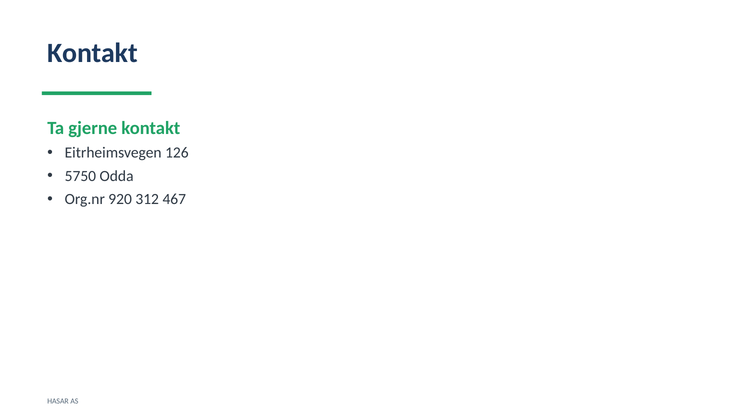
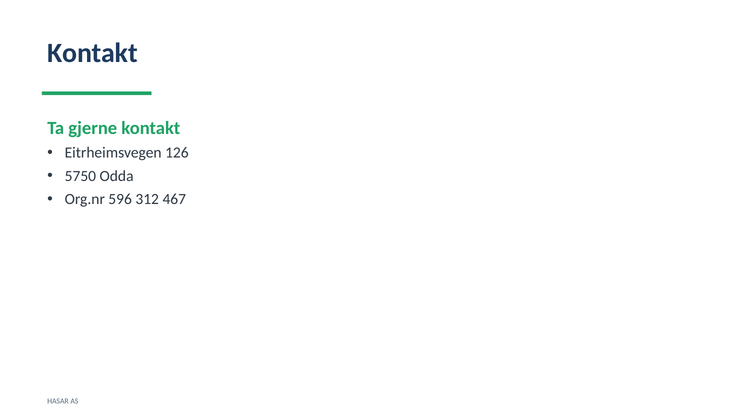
920: 920 -> 596
